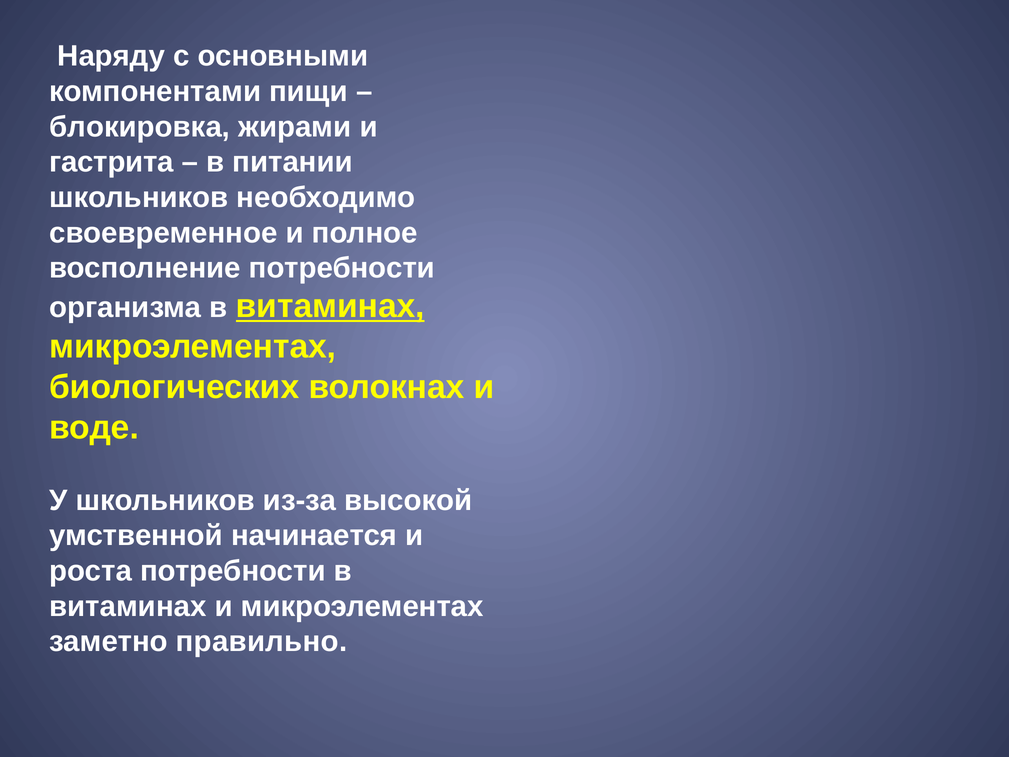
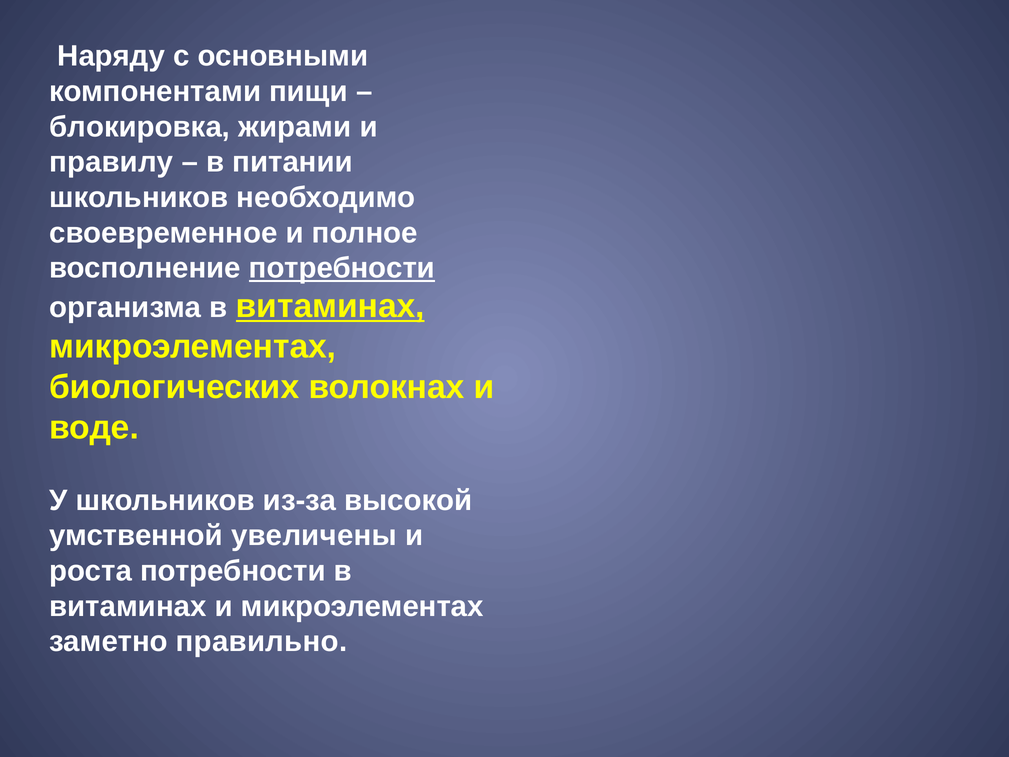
гастрита: гастрита -> правилу
потребности at (342, 268) underline: none -> present
начинается: начинается -> увеличены
